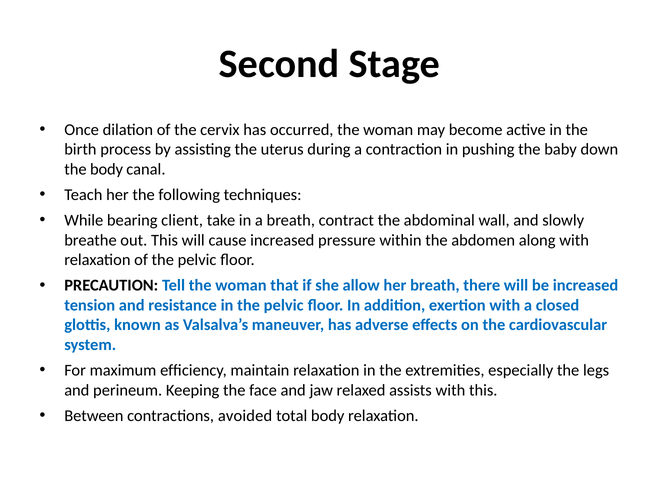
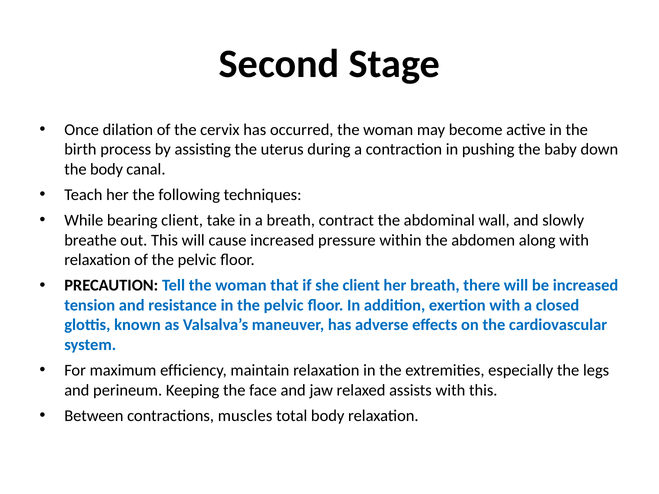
she allow: allow -> client
avoided: avoided -> muscles
